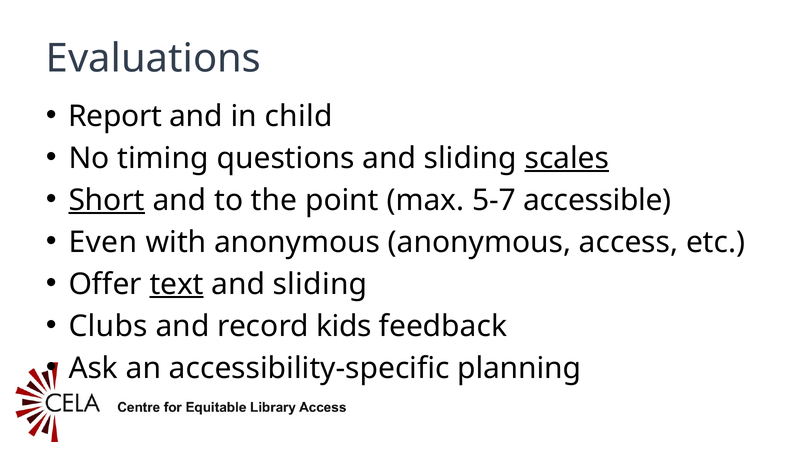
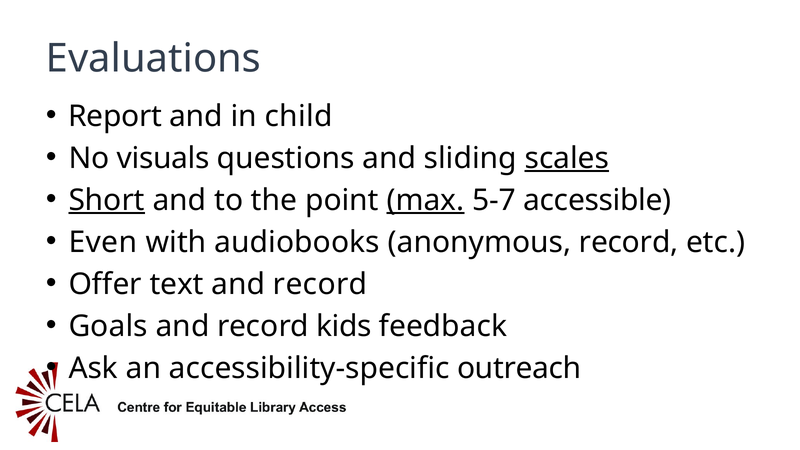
timing: timing -> visuals
max underline: none -> present
with anonymous: anonymous -> audiobooks
anonymous access: access -> record
text underline: present -> none
sliding at (320, 284): sliding -> record
Clubs: Clubs -> Goals
planning: planning -> outreach
